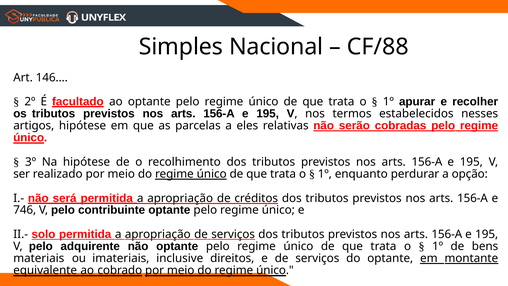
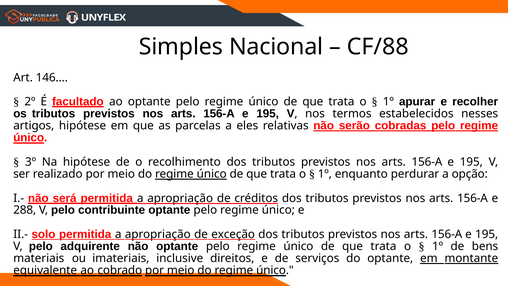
746: 746 -> 288
apropriação de serviços: serviços -> exceção
